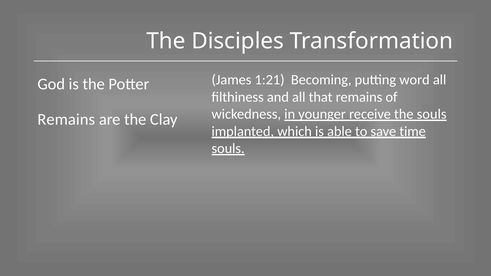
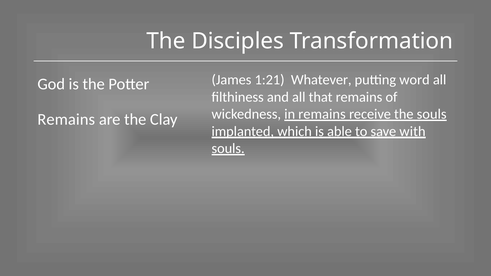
Becoming: Becoming -> Whatever
in younger: younger -> remains
time: time -> with
